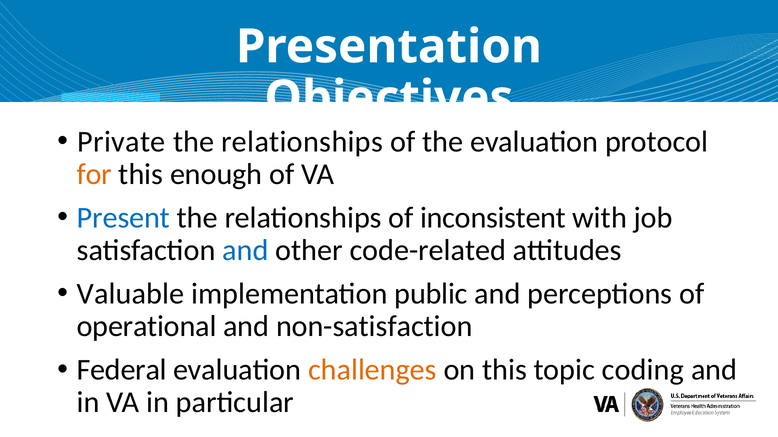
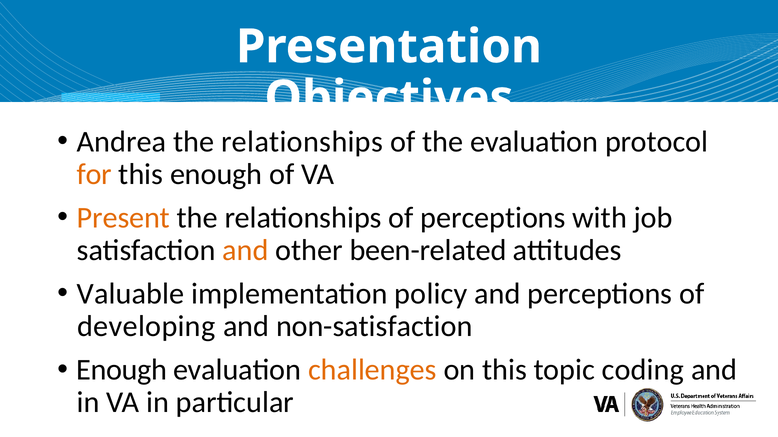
Private: Private -> Andrea
Present colour: blue -> orange
of inconsistent: inconsistent -> perceptions
and at (245, 251) colour: blue -> orange
code-related: code-related -> been-related
public: public -> policy
operational: operational -> developing
Federal at (122, 370): Federal -> Enough
